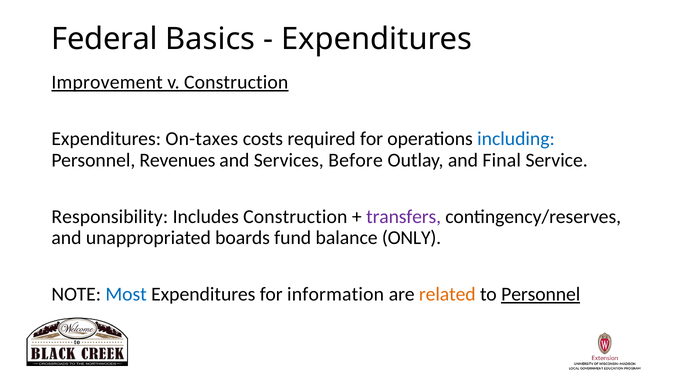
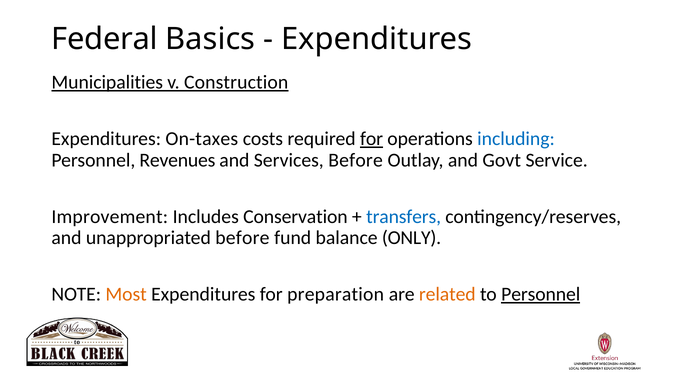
Improvement: Improvement -> Municipalities
for at (372, 139) underline: none -> present
Final: Final -> Govt
Responsibility: Responsibility -> Improvement
Includes Construction: Construction -> Conservation
transfers colour: purple -> blue
unappropriated boards: boards -> before
Most colour: blue -> orange
information: information -> preparation
